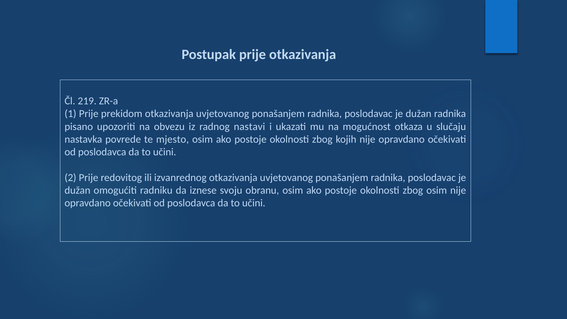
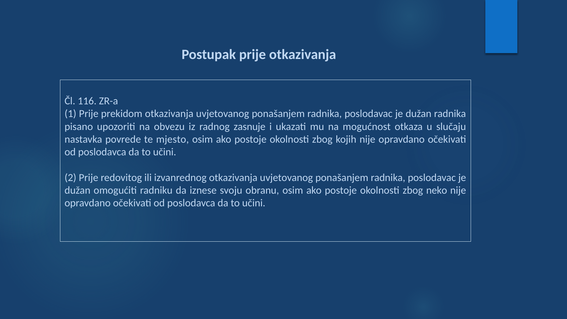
219: 219 -> 116
nastavi: nastavi -> zasnuje
zbog osim: osim -> neko
